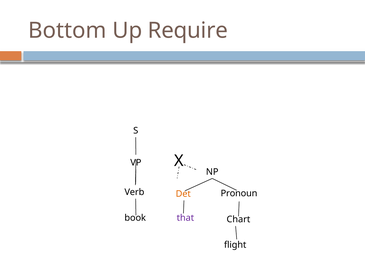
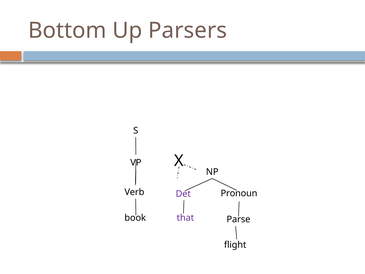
Require: Require -> Parsers
Det colour: orange -> purple
Chart: Chart -> Parse
